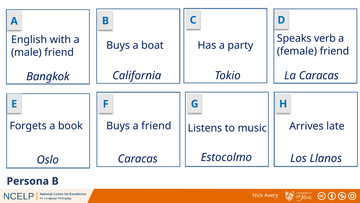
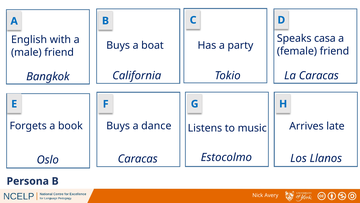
verb: verb -> casa
a friend: friend -> dance
